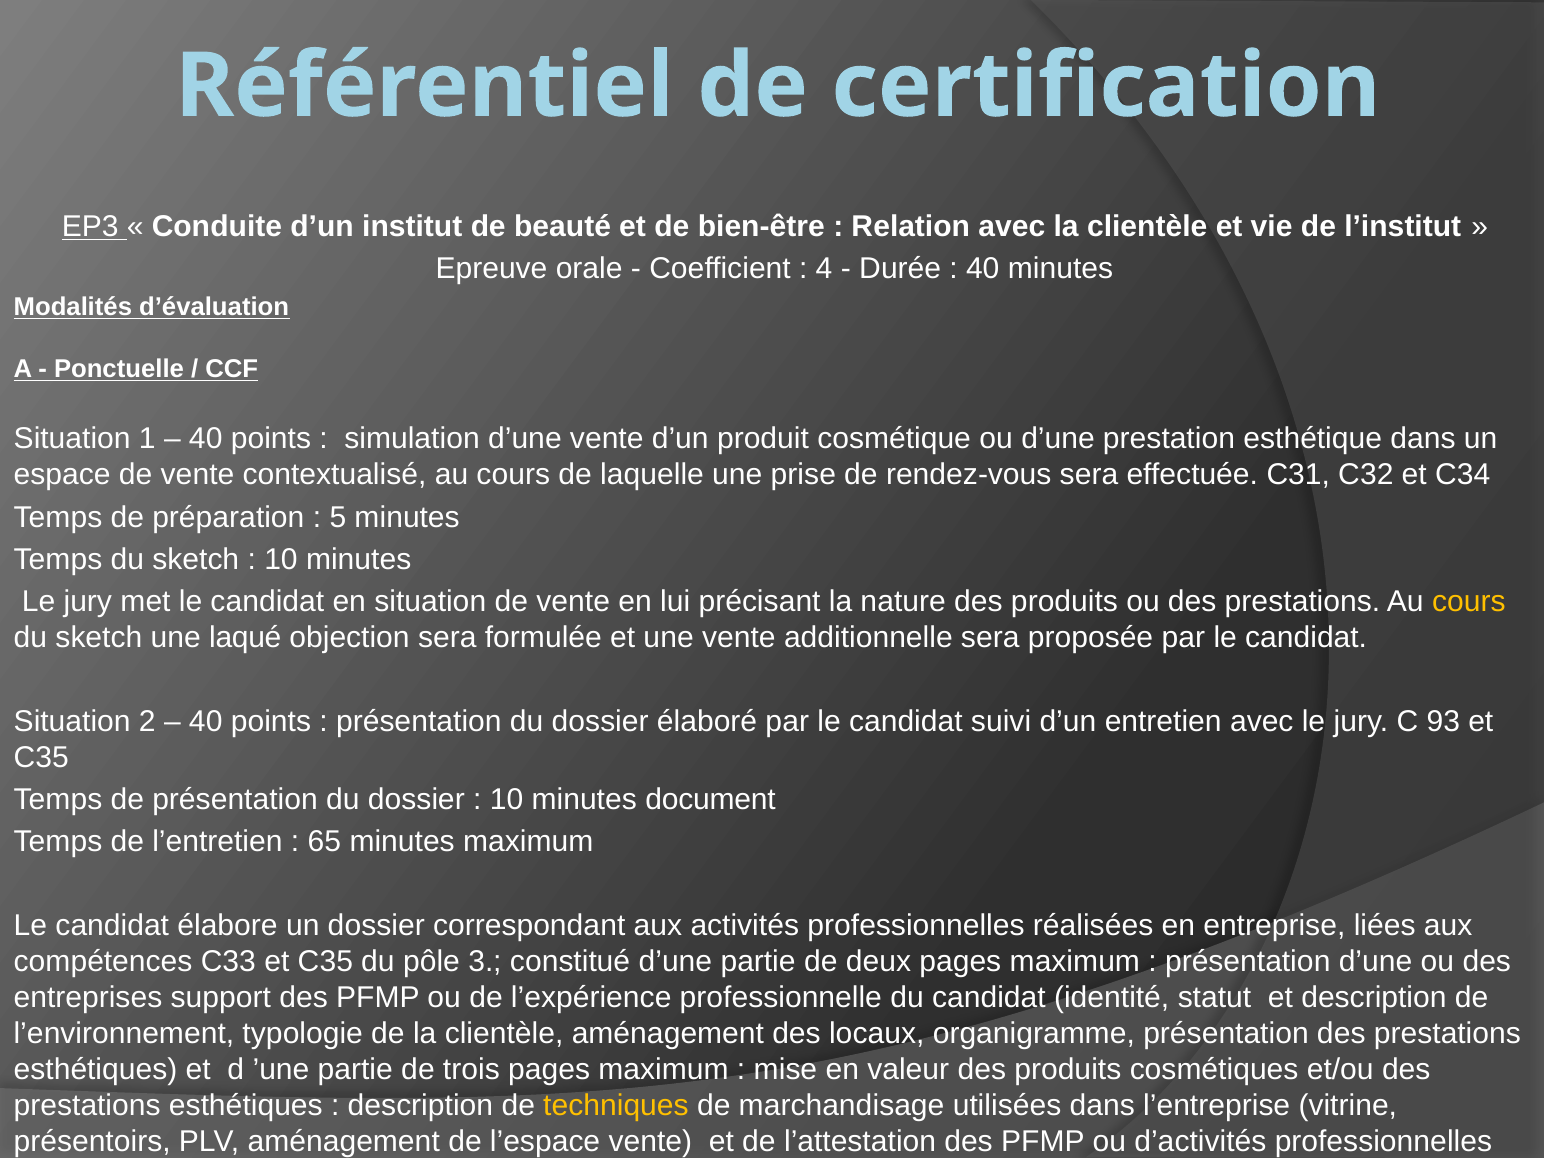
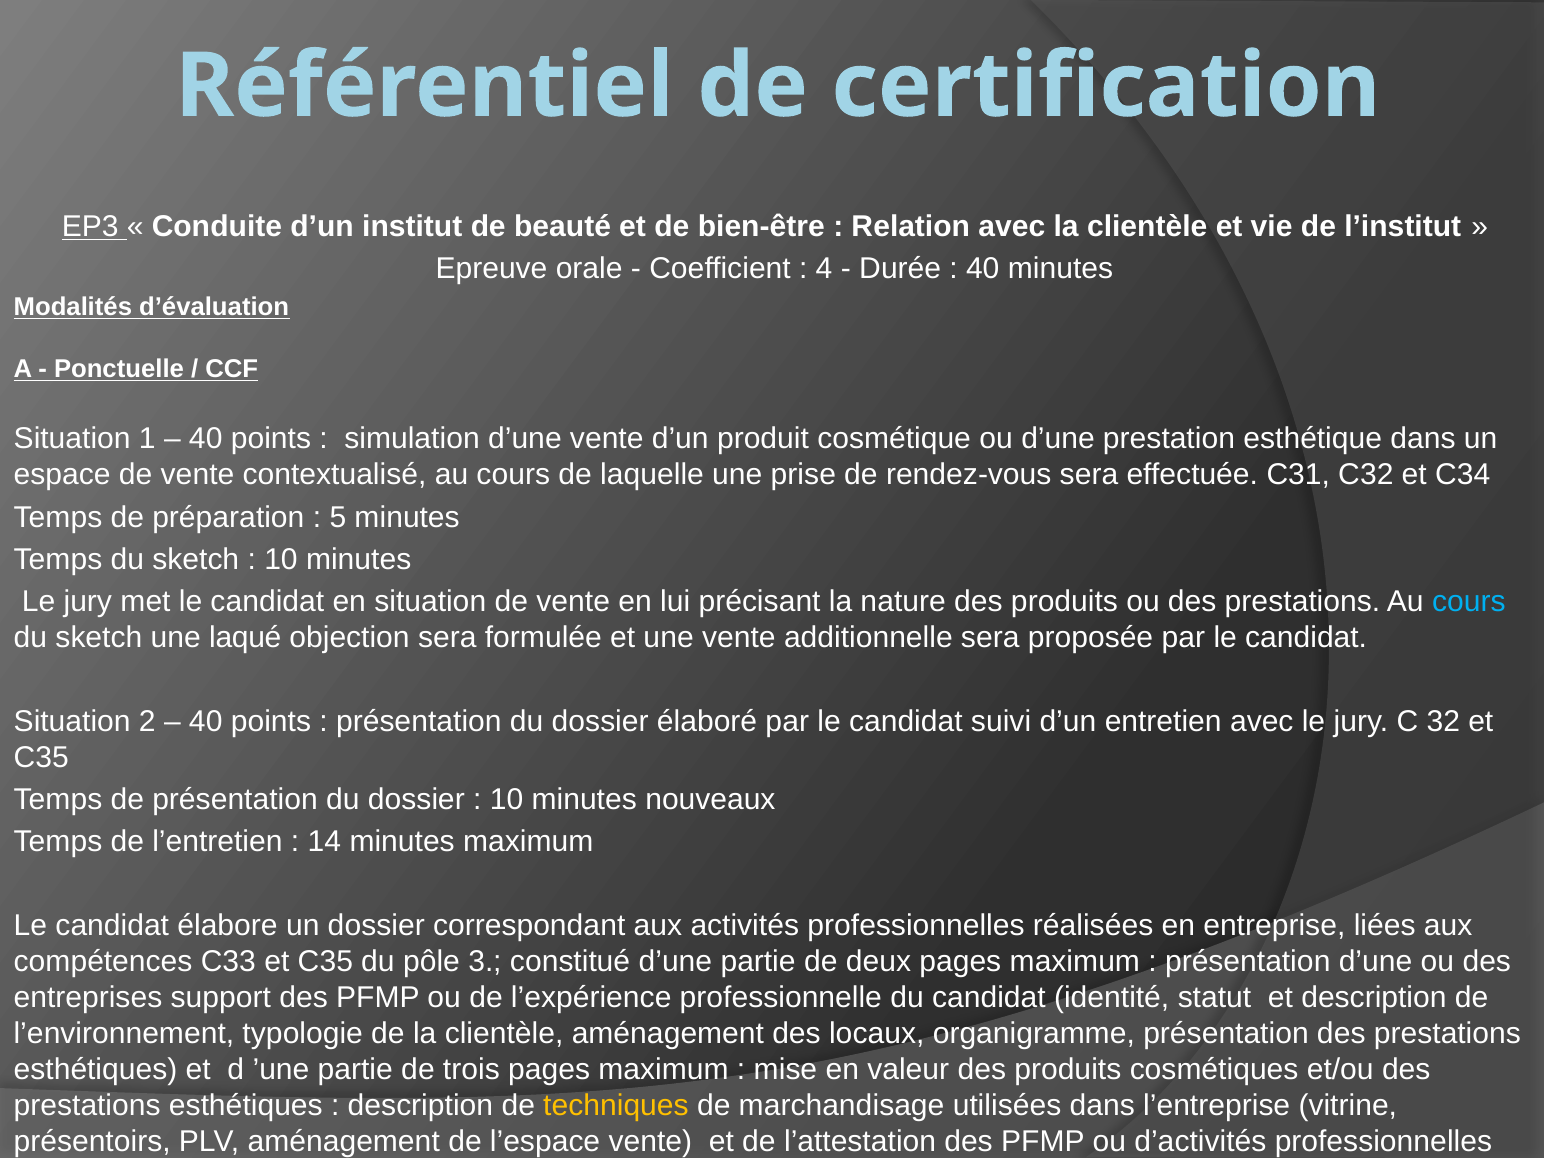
cours at (1469, 601) colour: yellow -> light blue
93: 93 -> 32
document: document -> nouveaux
65: 65 -> 14
